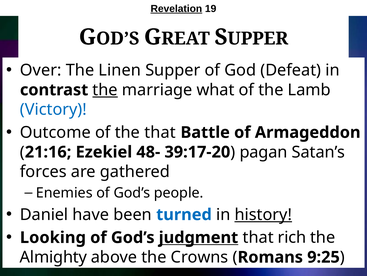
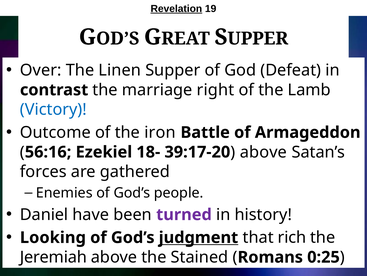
the at (105, 90) underline: present -> none
what: what -> right
the that: that -> iron
21:16: 21:16 -> 56:16
48-: 48- -> 18-
pagan at (264, 152): pagan -> above
turned colour: blue -> purple
history underline: present -> none
Almighty: Almighty -> Jeremiah
Crowns: Crowns -> Stained
9:25: 9:25 -> 0:25
